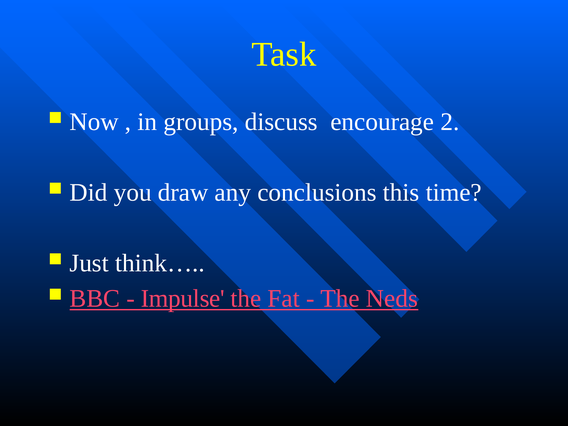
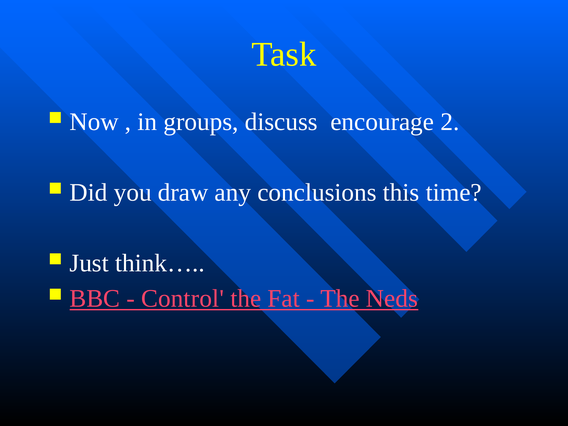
Impulse: Impulse -> Control
